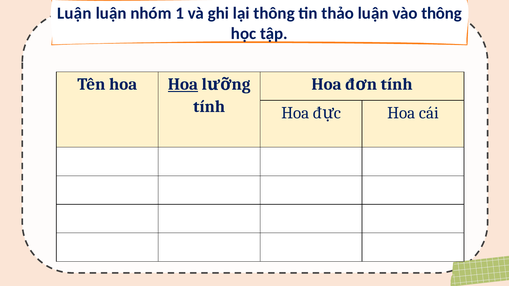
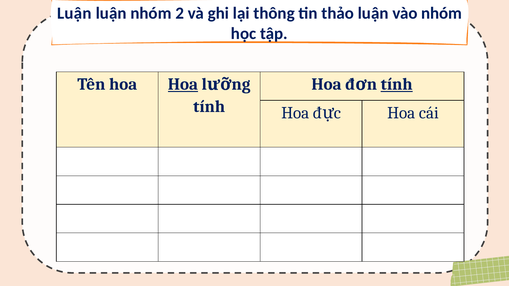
1: 1 -> 2
vào thông: thông -> nhóm
tính at (397, 84) underline: none -> present
